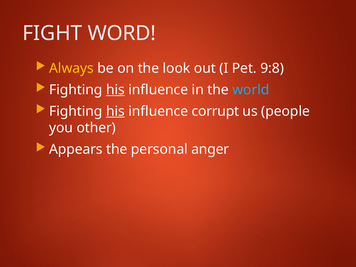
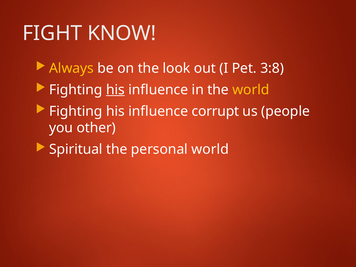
WORD: WORD -> KNOW
9:8: 9:8 -> 3:8
world at (251, 90) colour: light blue -> yellow
his at (115, 111) underline: present -> none
Appears: Appears -> Spiritual
personal anger: anger -> world
